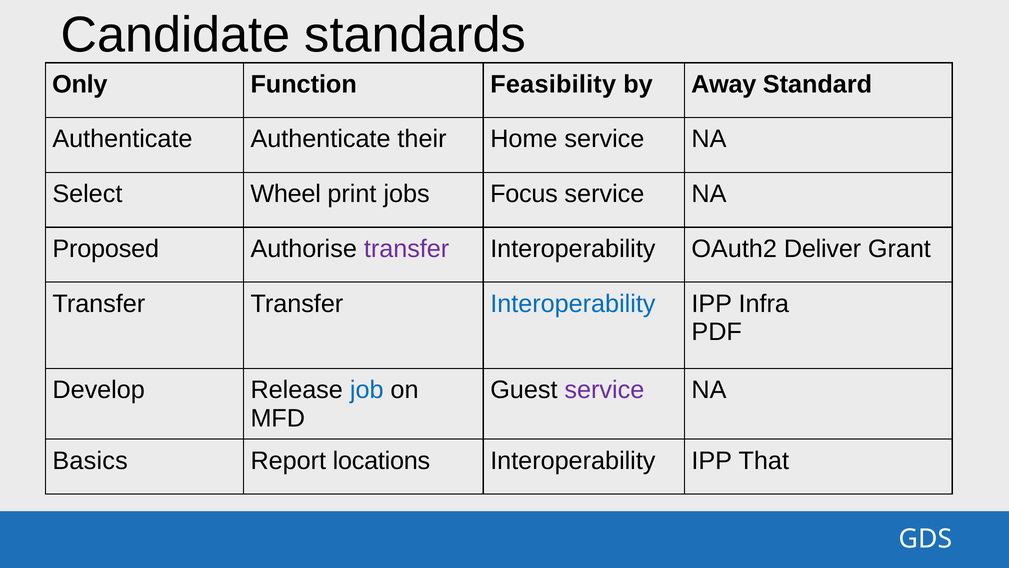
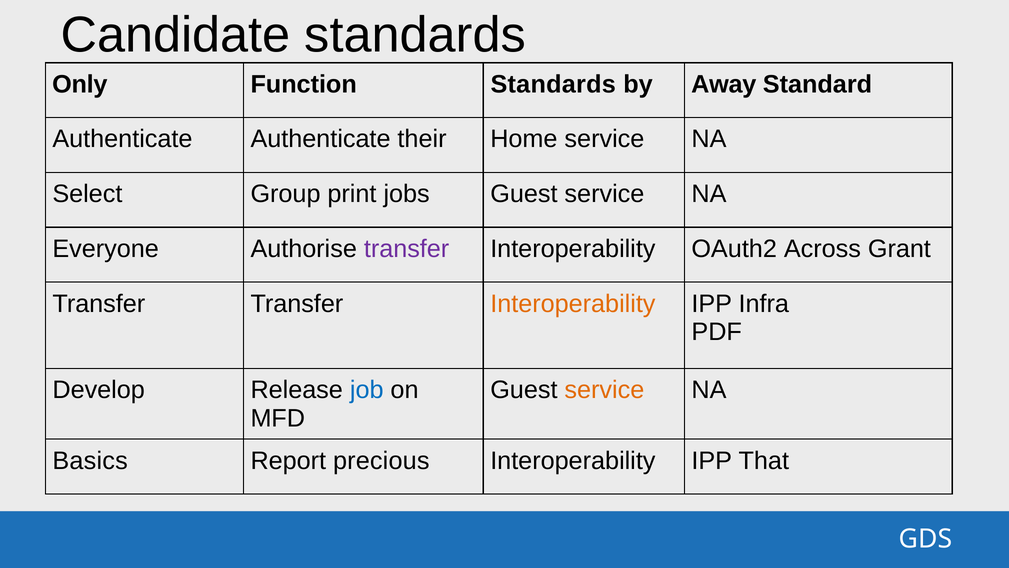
Function Feasibility: Feasibility -> Standards
Wheel: Wheel -> Group
jobs Focus: Focus -> Guest
Proposed: Proposed -> Everyone
Deliver: Deliver -> Across
Interoperability at (573, 303) colour: blue -> orange
service at (604, 390) colour: purple -> orange
locations: locations -> precious
